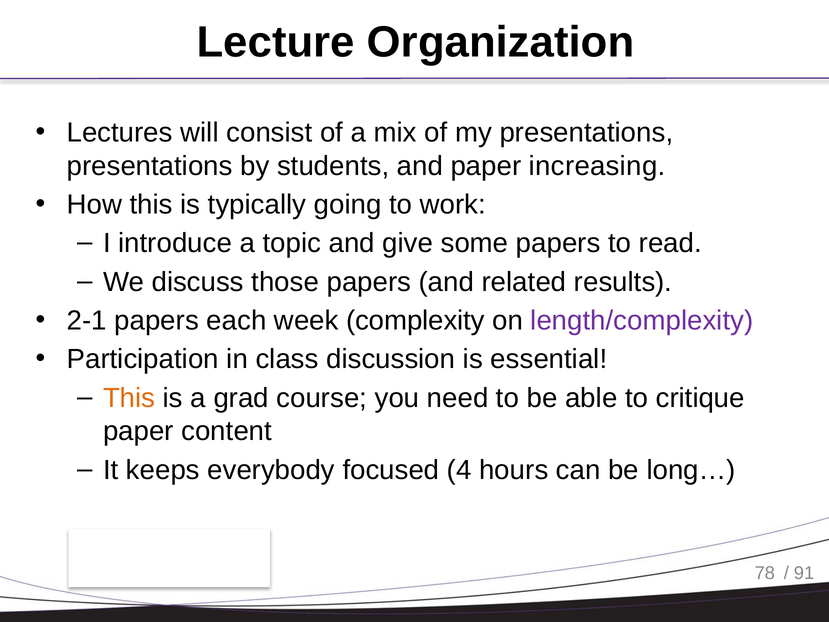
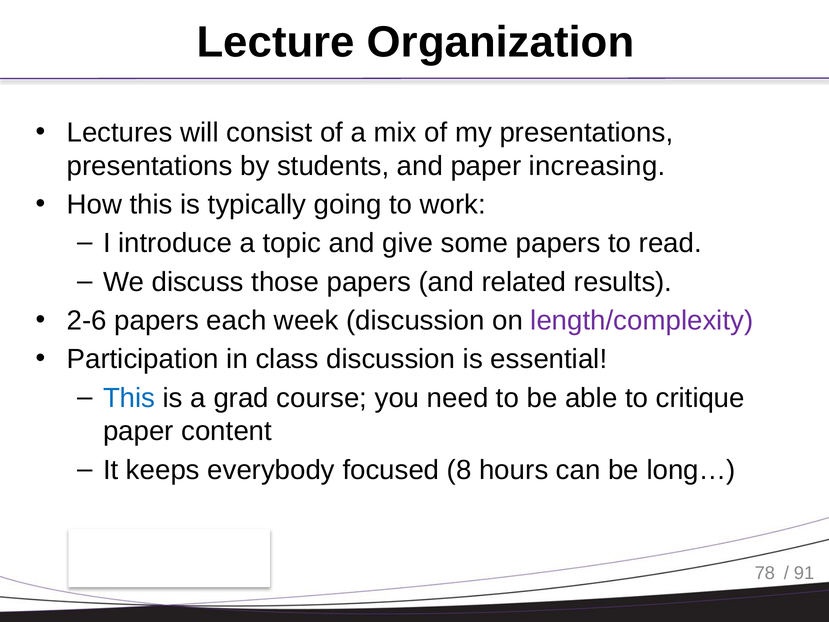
2-1: 2-1 -> 2-6
week complexity: complexity -> discussion
This at (129, 398) colour: orange -> blue
4: 4 -> 8
